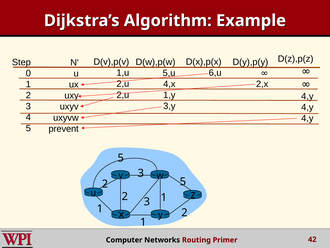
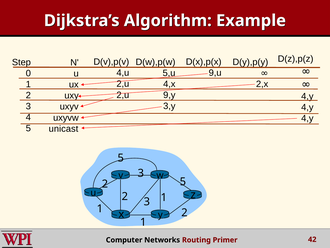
1,u: 1,u -> 4,u
6,u: 6,u -> 9,u
1,y: 1,y -> 9,y
prevent: prevent -> unicast
